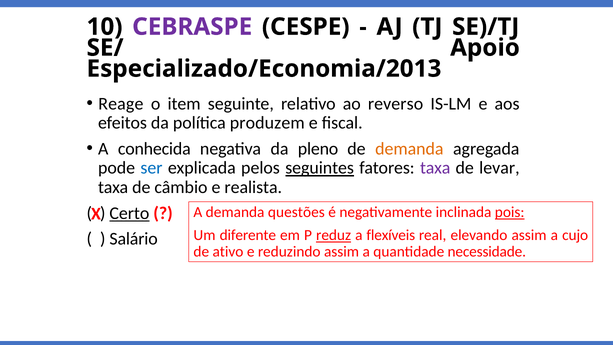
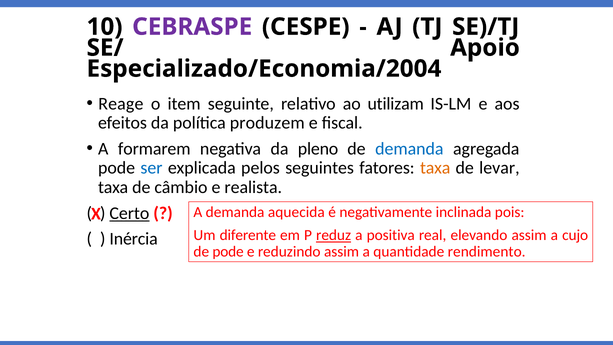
Especializado/Economia/2013: Especializado/Economia/2013 -> Especializado/Economia/2004
reverso: reverso -> utilizam
conhecida: conhecida -> formarem
demanda at (409, 149) colour: orange -> blue
seguintes underline: present -> none
taxa at (435, 168) colour: purple -> orange
questões: questões -> aquecida
pois underline: present -> none
flexíveis: flexíveis -> positiva
Salário: Salário -> Inércia
de ativo: ativo -> pode
necessidade: necessidade -> rendimento
